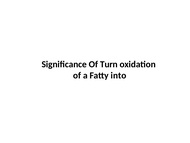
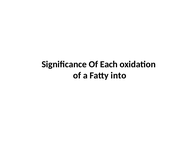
Turn: Turn -> Each
